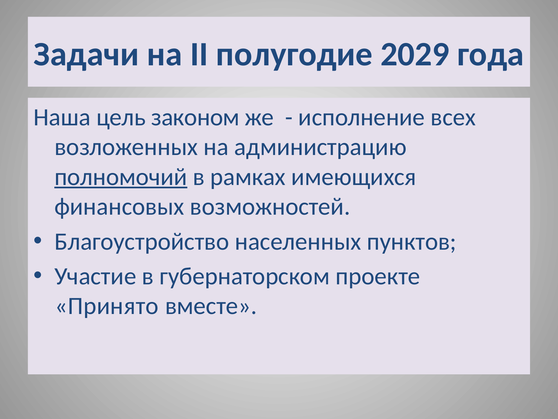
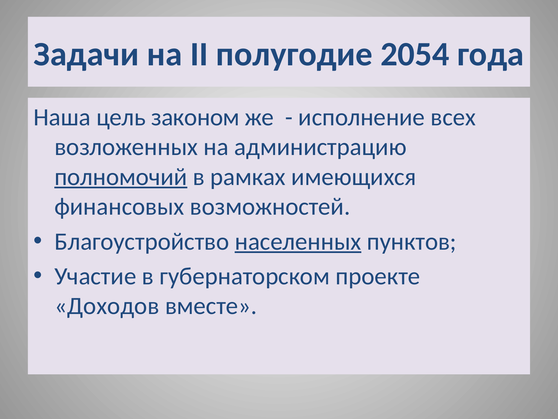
2029: 2029 -> 2054
населенных underline: none -> present
Принято: Принято -> Доходов
